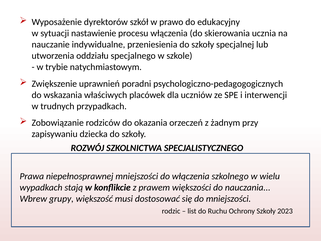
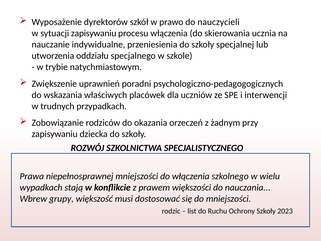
edukacyjny: edukacyjny -> nauczycieli
sytuacji nastawienie: nastawienie -> zapisywaniu
